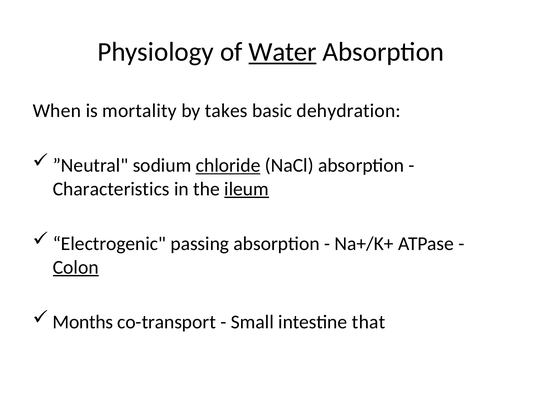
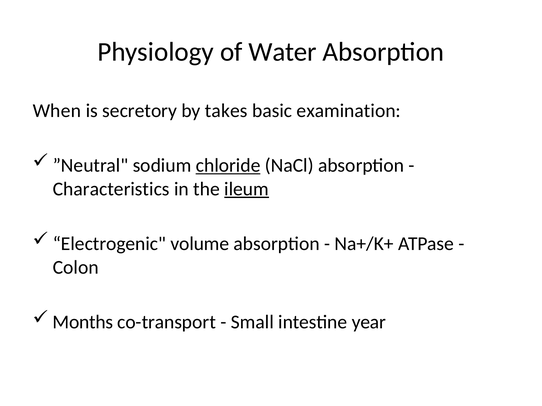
Water underline: present -> none
mortality: mortality -> secretory
dehydration: dehydration -> examination
passing: passing -> volume
Colon underline: present -> none
that: that -> year
